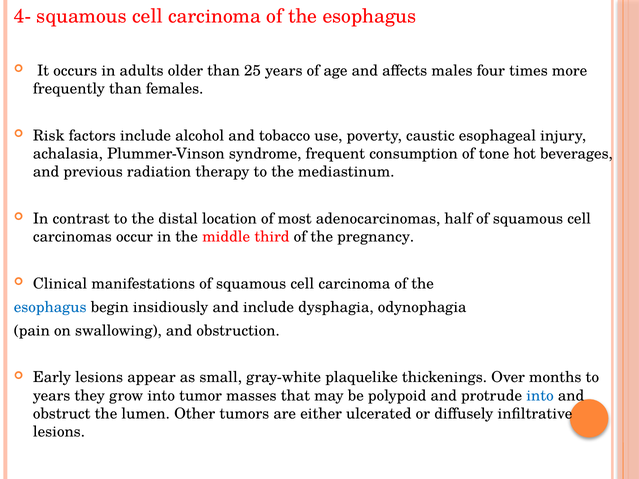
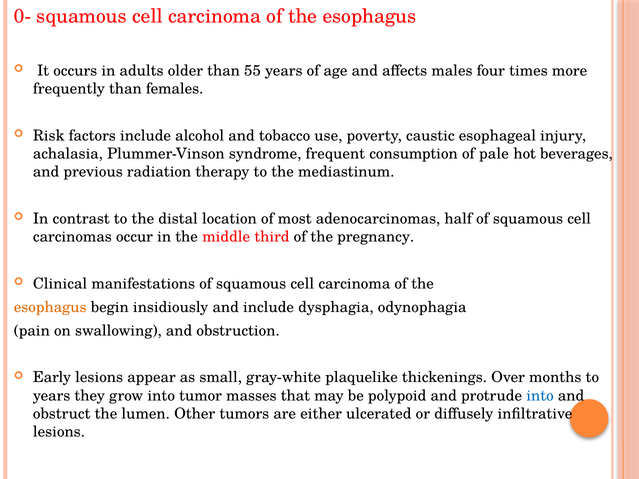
4-: 4- -> 0-
25: 25 -> 55
tone: tone -> pale
esophagus at (50, 307) colour: blue -> orange
